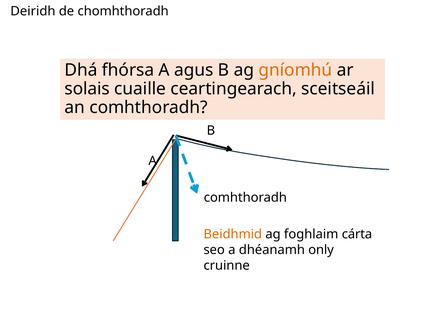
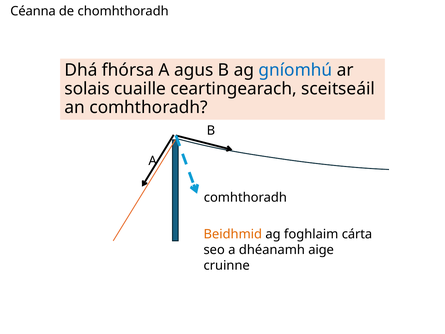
Deiridh: Deiridh -> Céanna
gníomhú colour: orange -> blue
only: only -> aige
